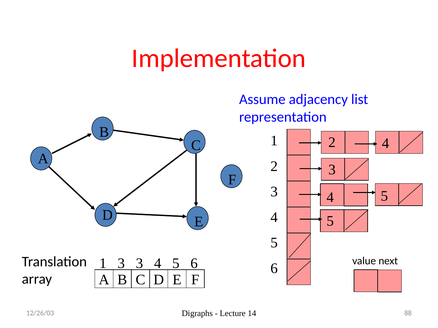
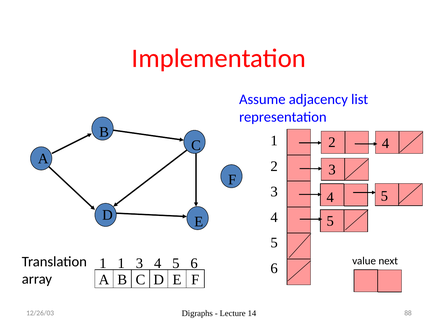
1 3: 3 -> 1
